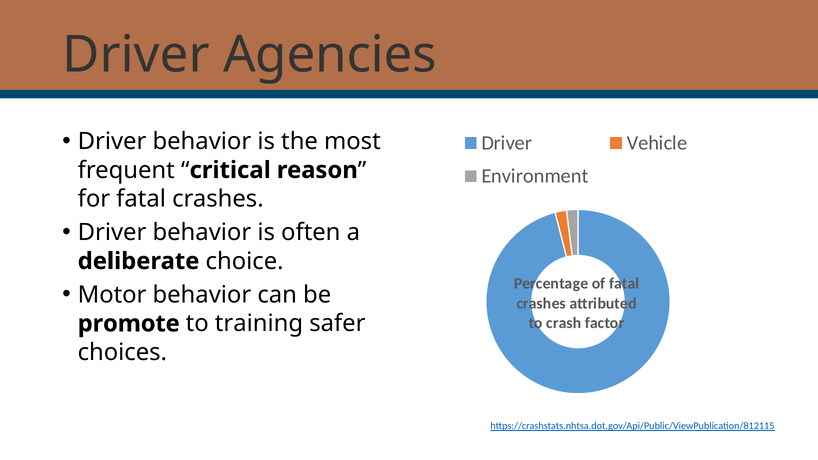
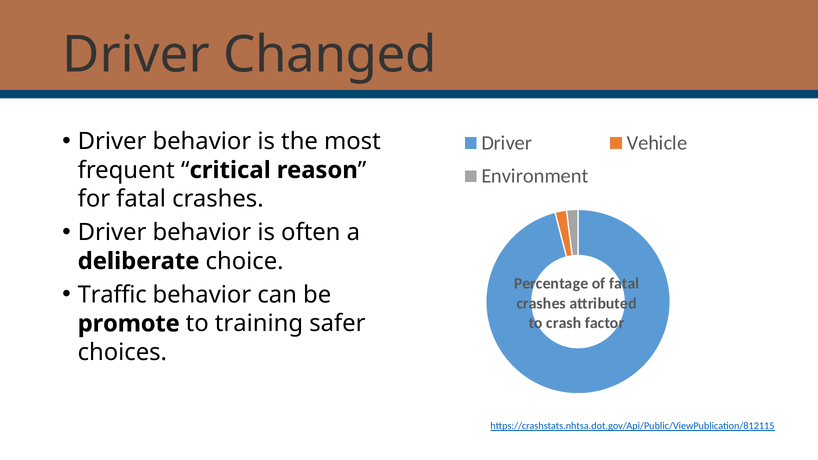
Agencies: Agencies -> Changed
Motor: Motor -> Traffic
